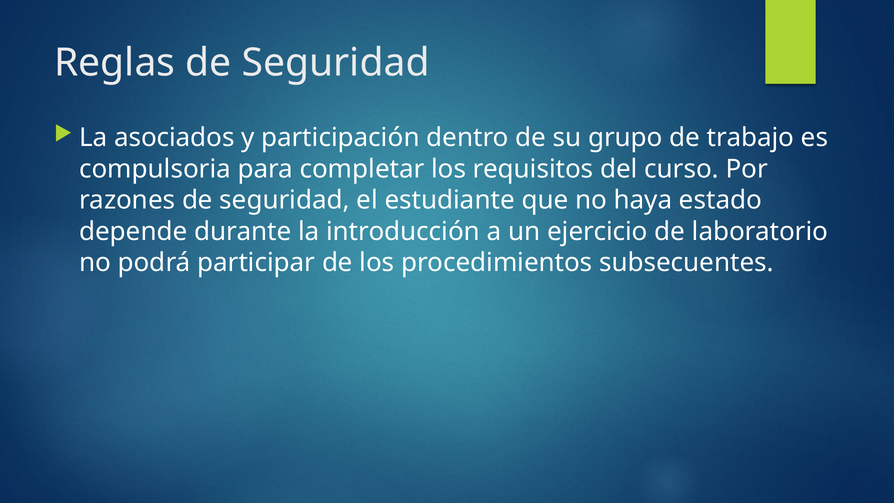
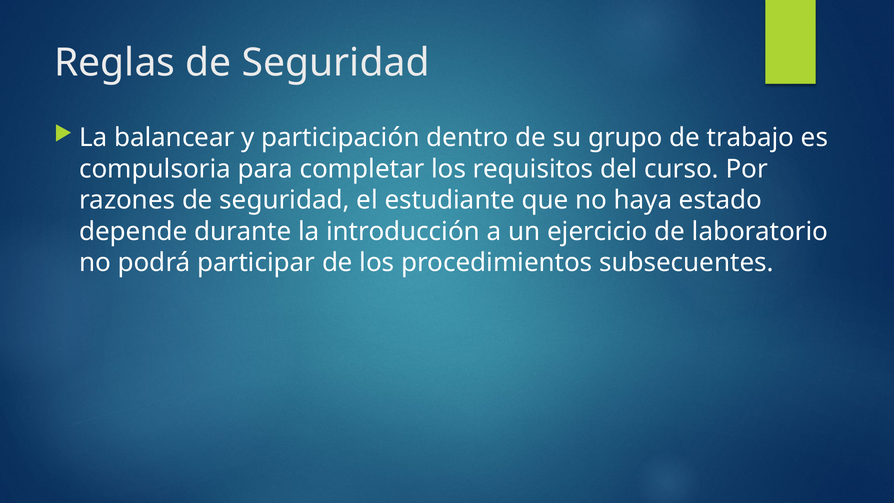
asociados: asociados -> balancear
